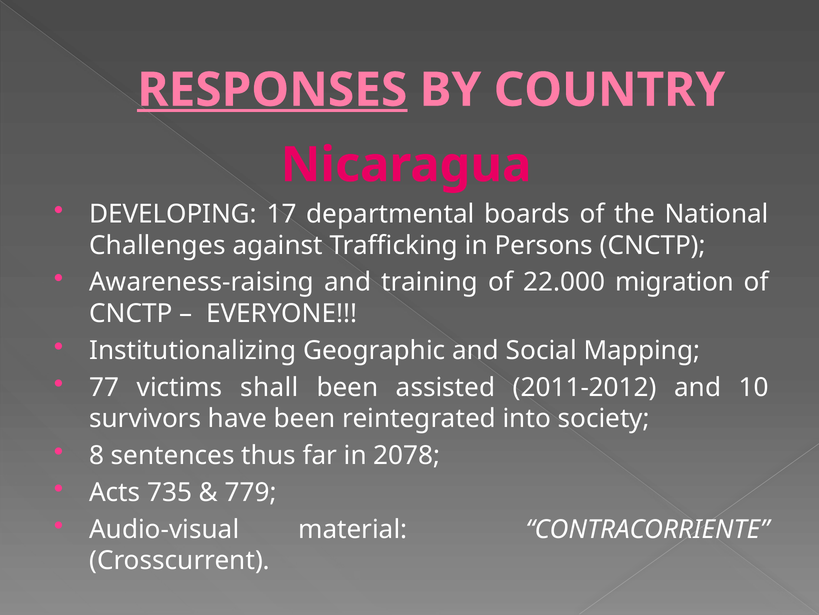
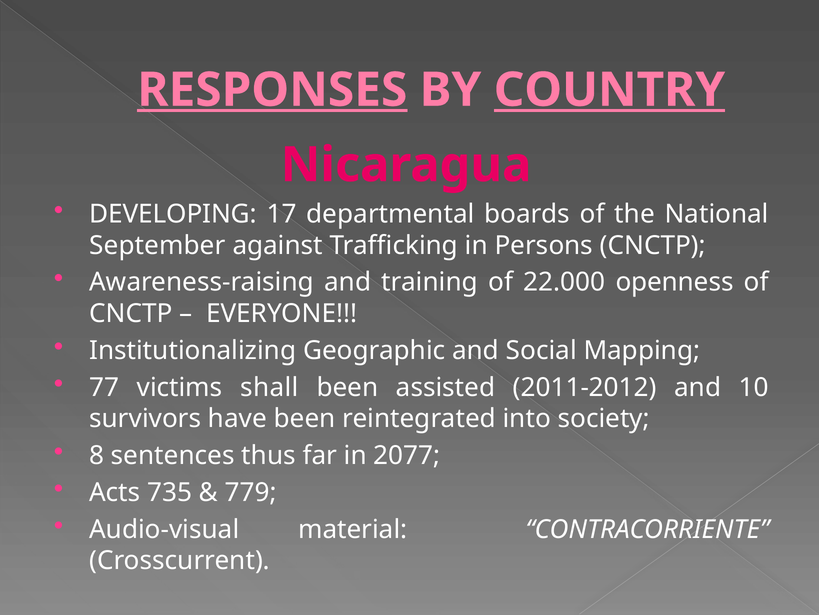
COUNTRY underline: none -> present
Challenges: Challenges -> September
migration: migration -> openness
2078: 2078 -> 2077
